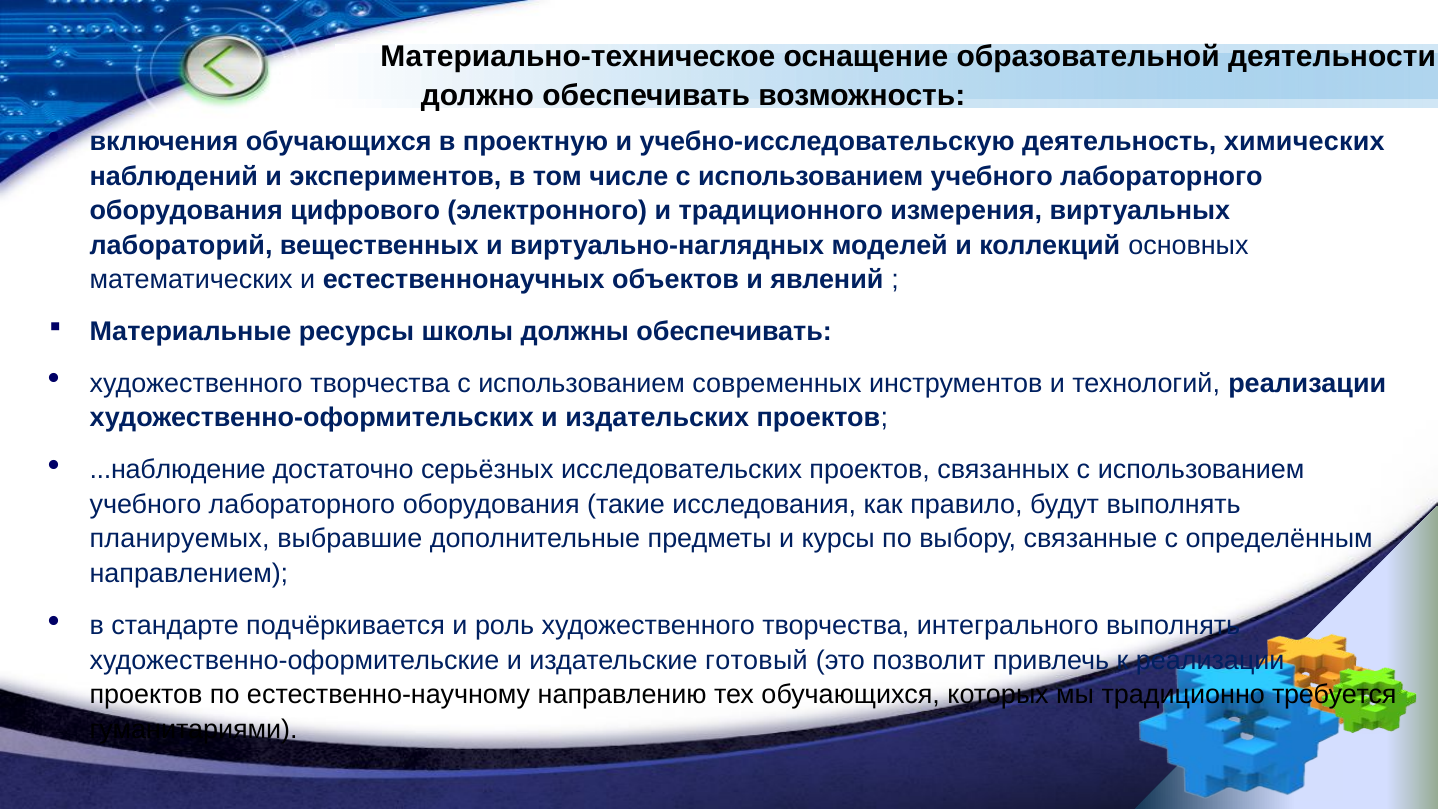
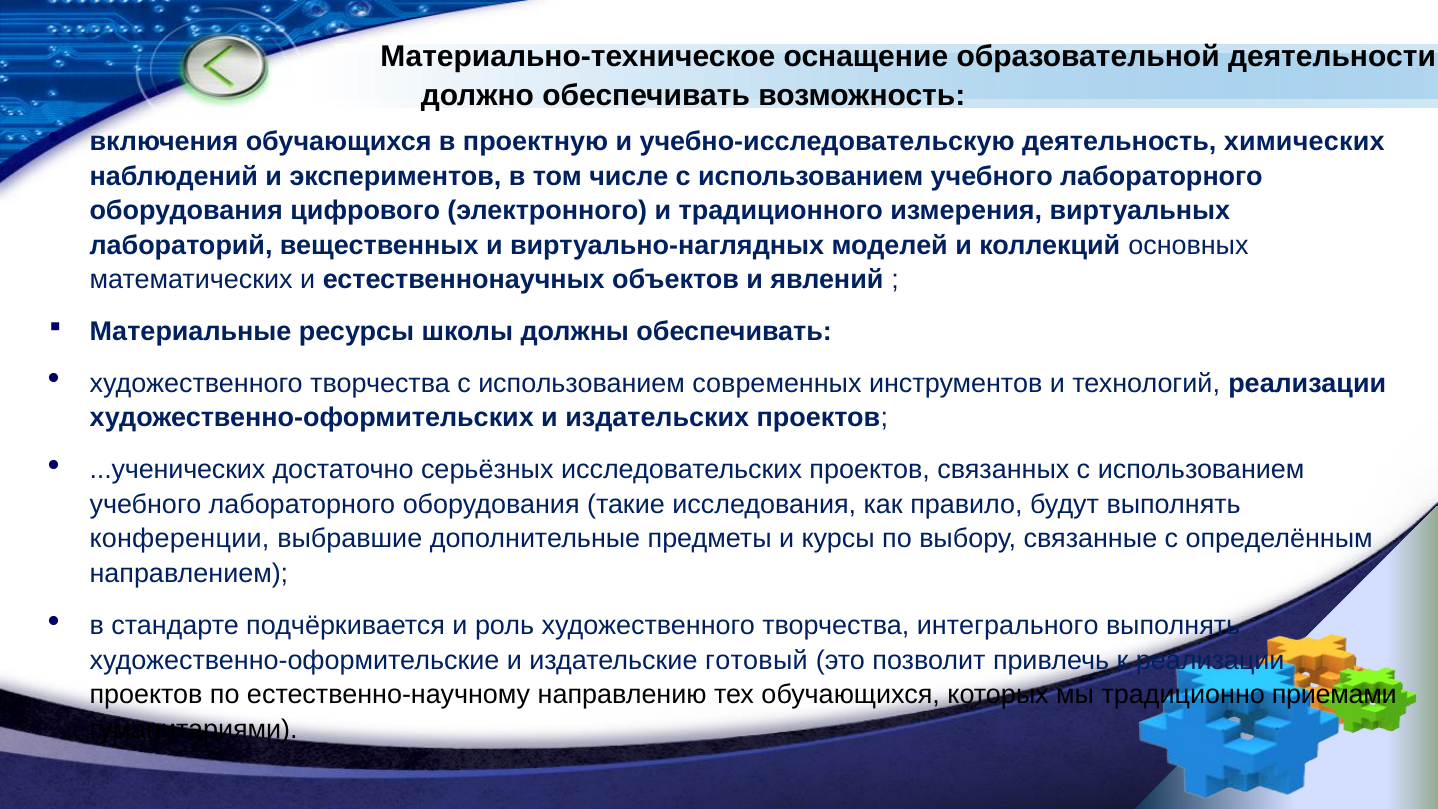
...наблюдение: ...наблюдение -> ...ученических
планируемых: планируемых -> конференции
требуется: требуется -> приемами
